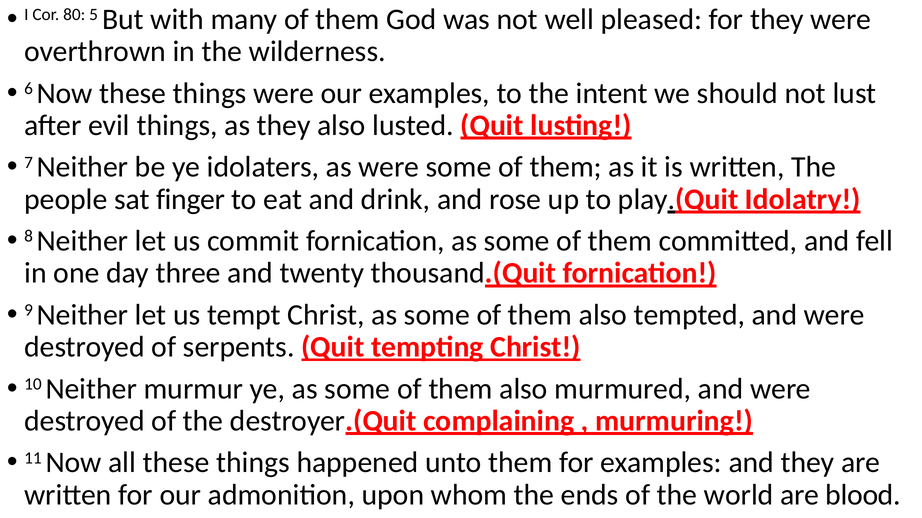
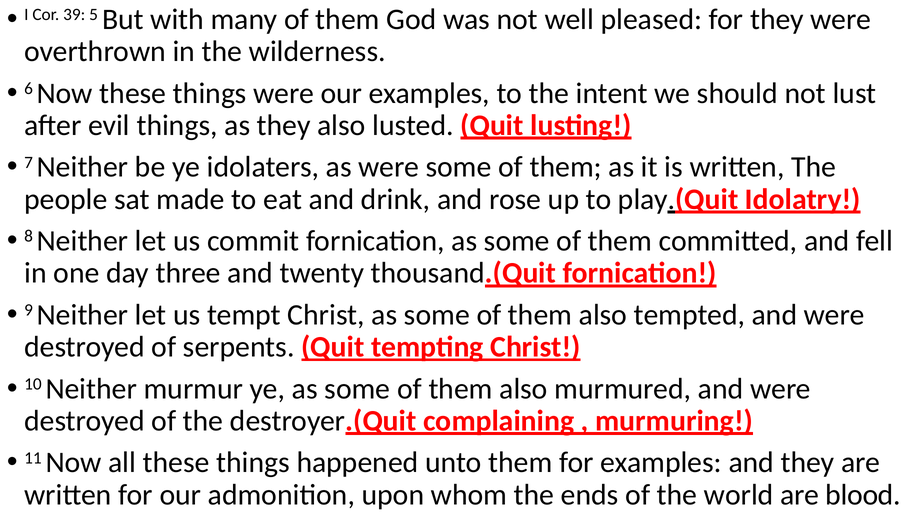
80: 80 -> 39
finger: finger -> made
